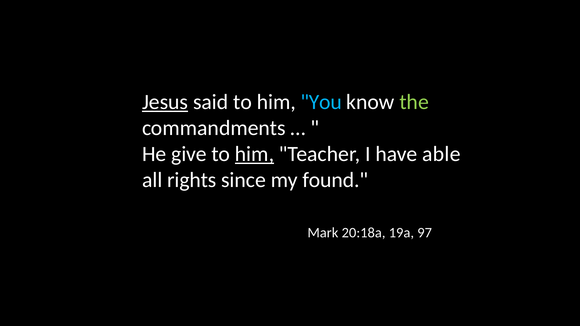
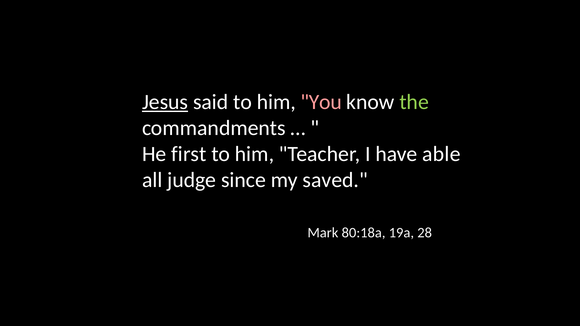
You colour: light blue -> pink
give: give -> first
him at (254, 154) underline: present -> none
rights: rights -> judge
found: found -> saved
20:18a: 20:18a -> 80:18a
97: 97 -> 28
